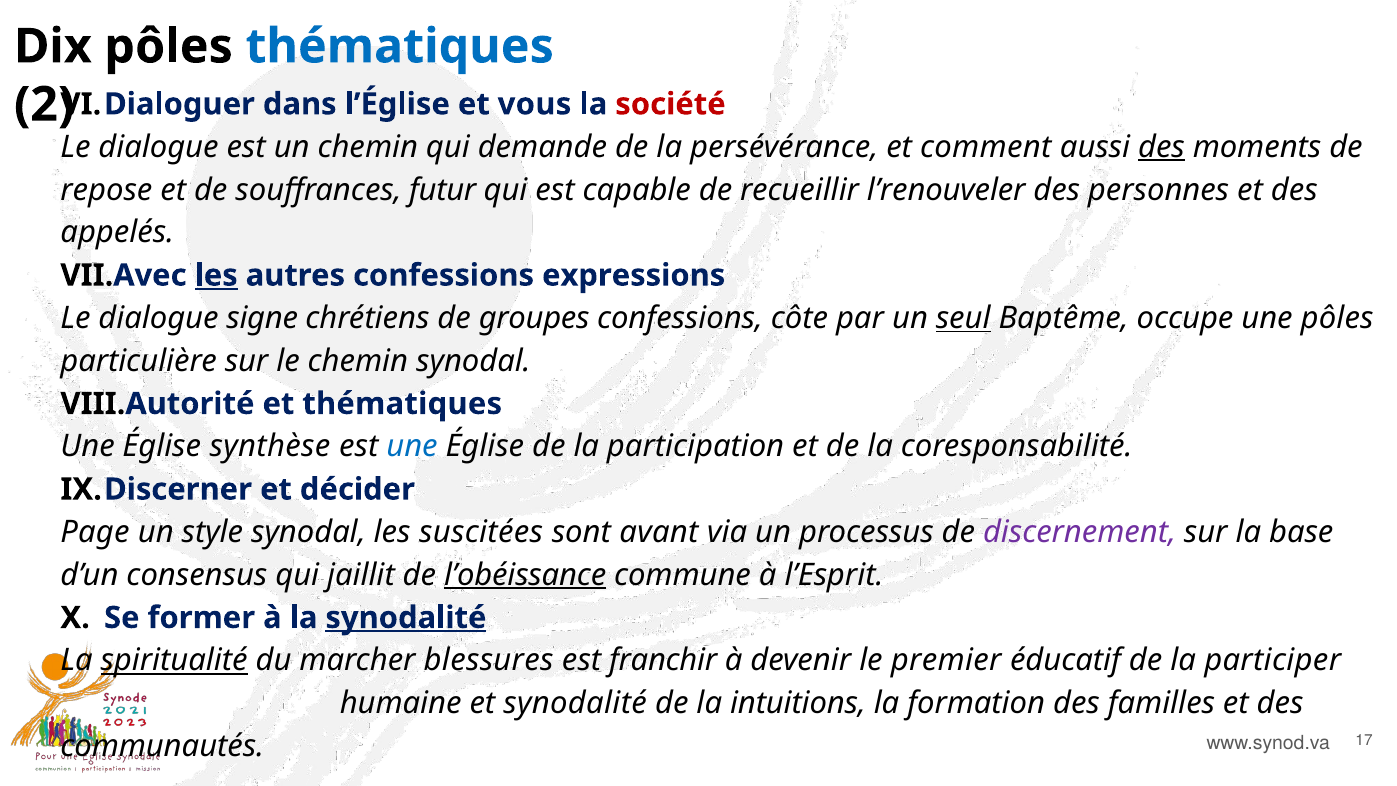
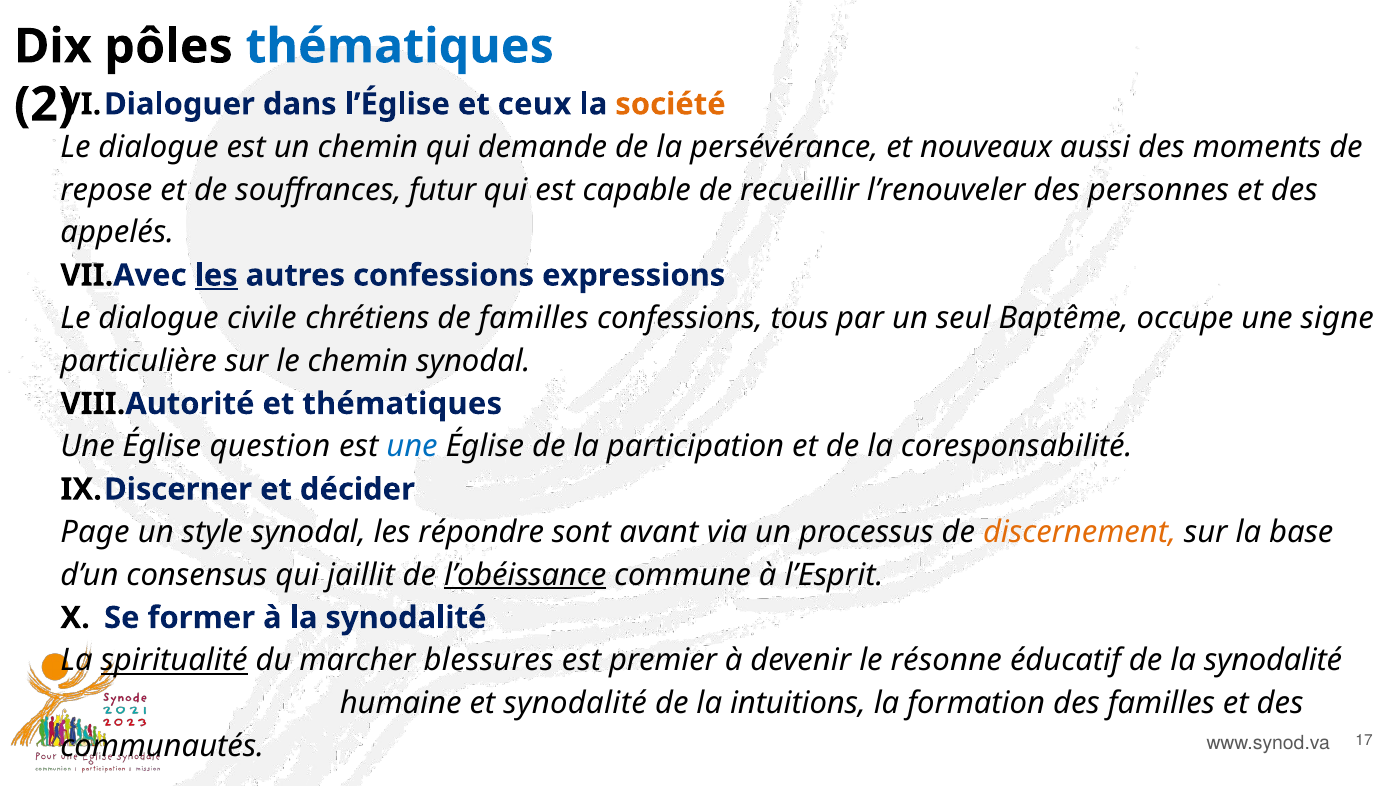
vous: vous -> ceux
société colour: red -> orange
comment: comment -> nouveaux
des at (1162, 147) underline: present -> none
signe: signe -> civile
de groupes: groupes -> familles
côte: côte -> tous
seul underline: present -> none
une pôles: pôles -> signe
synthèse: synthèse -> question
suscitées: suscitées -> répondre
discernement colour: purple -> orange
synodalité at (406, 618) underline: present -> none
franchir: franchir -> premier
premier: premier -> résonne
de la participer: participer -> synodalité
